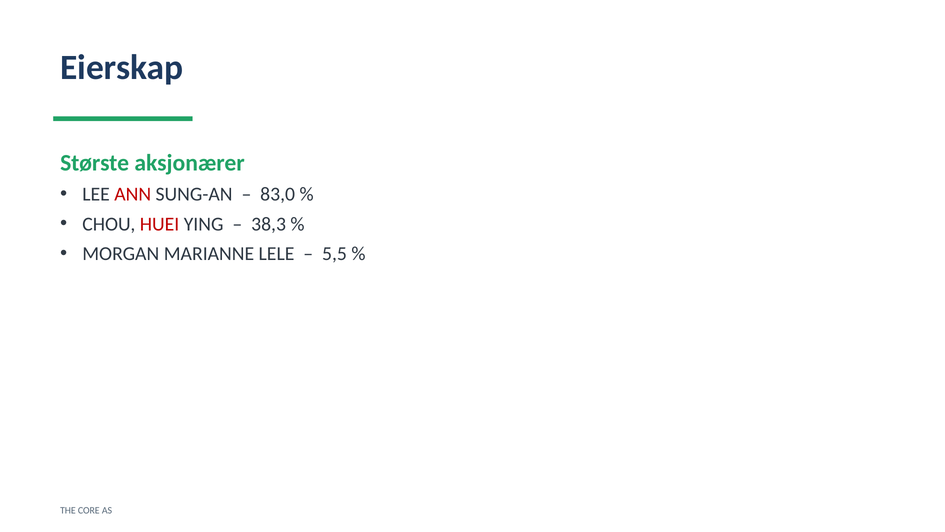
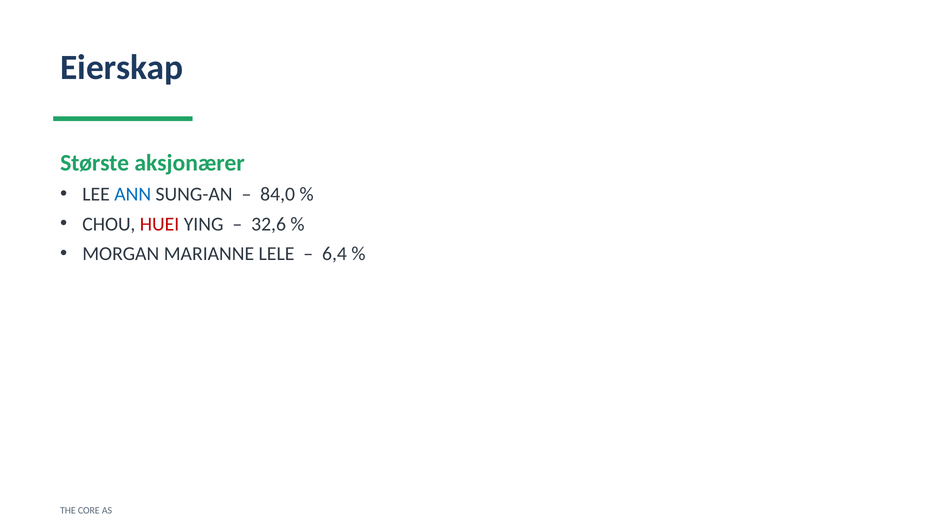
ANN colour: red -> blue
83,0: 83,0 -> 84,0
38,3: 38,3 -> 32,6
5,5: 5,5 -> 6,4
